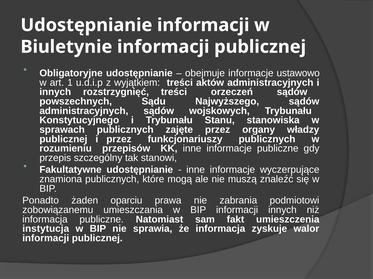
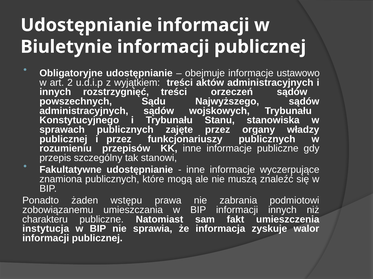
1: 1 -> 2
oparciu: oparciu -> wstępu
informacja at (45, 220): informacja -> charakteru
